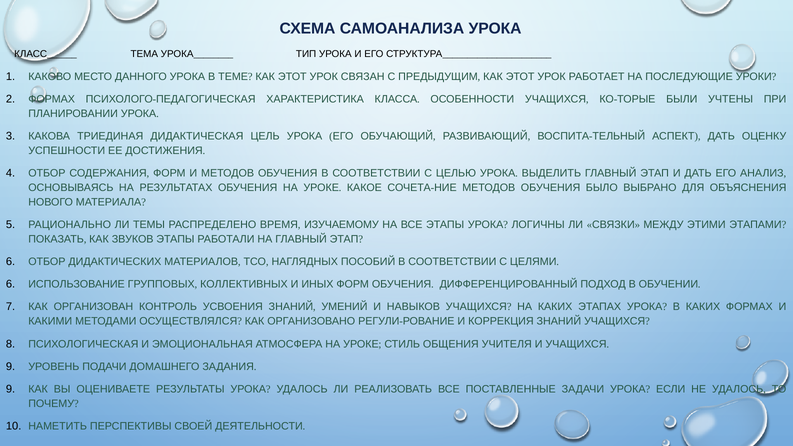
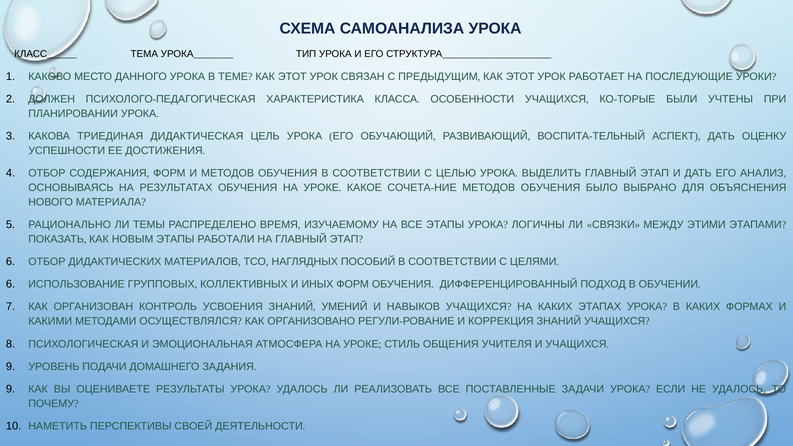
ФОРМАХ at (52, 99): ФОРМАХ -> ДОЛЖЕН
ЗВУКОВ: ЗВУКОВ -> НОВЫМ
